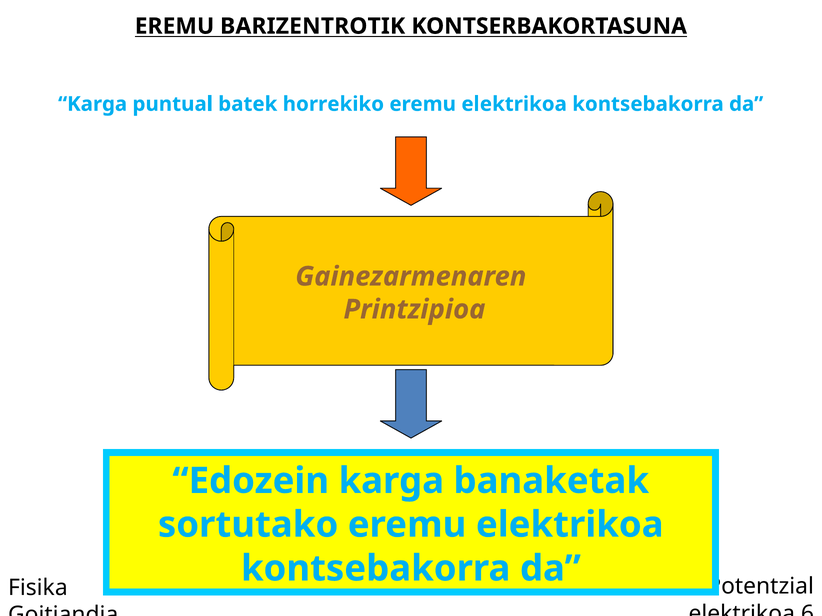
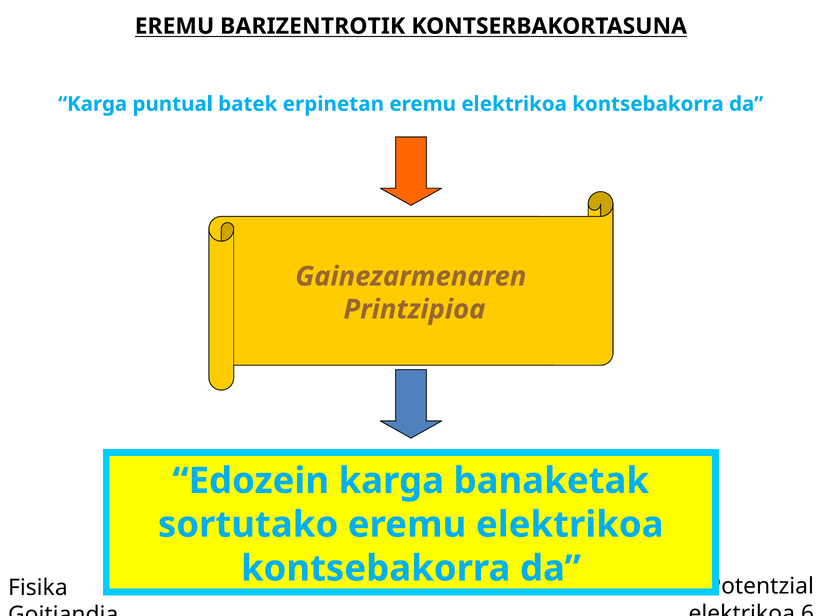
horrekiko: horrekiko -> erpinetan
